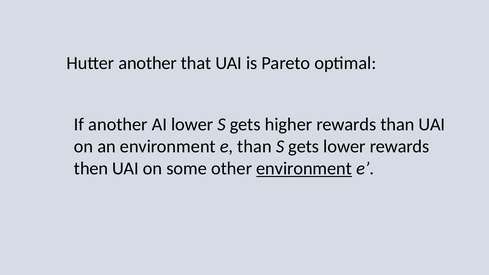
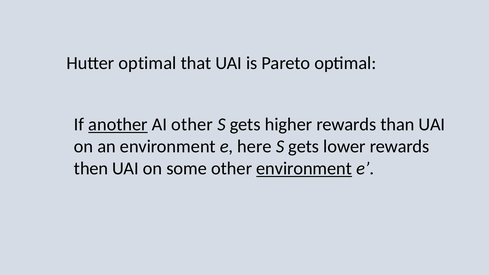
Hutter another: another -> optimal
another at (118, 125) underline: none -> present
AI lower: lower -> other
e than: than -> here
